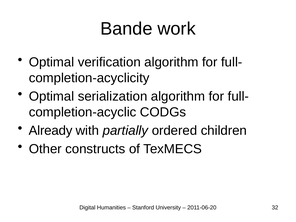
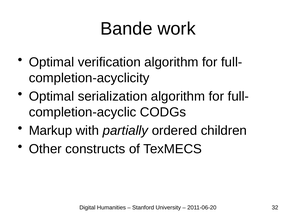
Already: Already -> Markup
